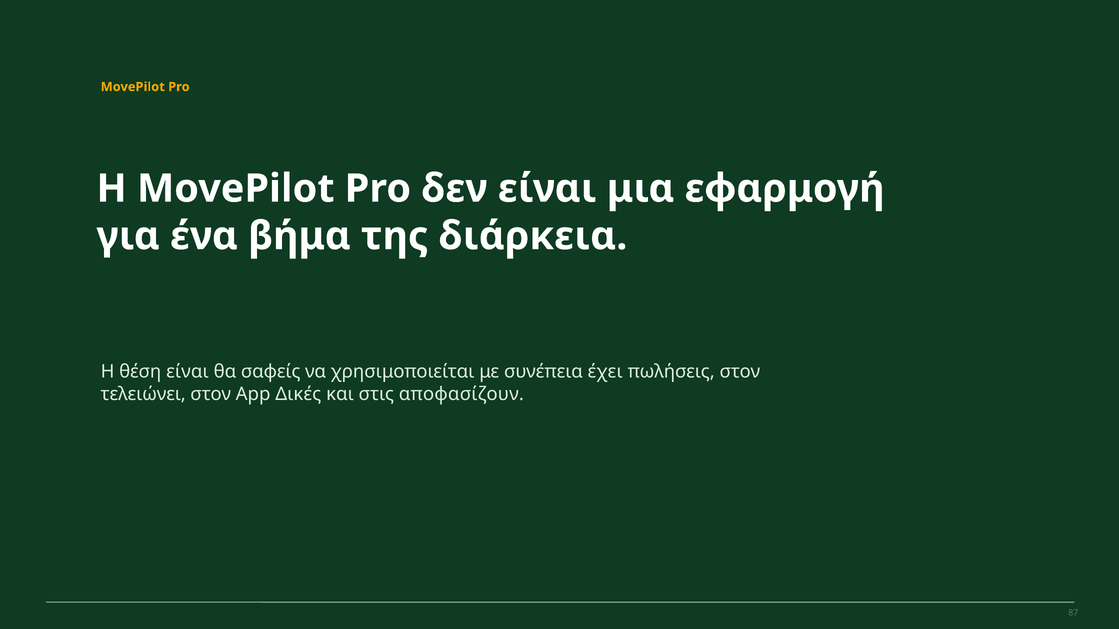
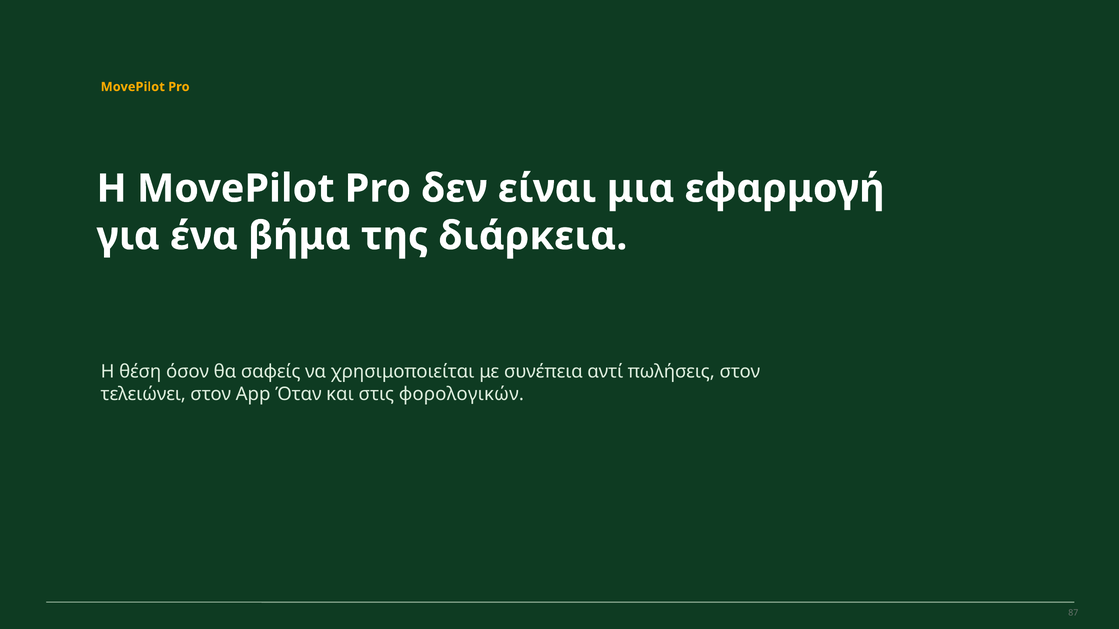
θέση είναι: είναι -> όσον
έχει: έχει -> αντί
Δικές: Δικές -> Όταν
αποφασίζουν: αποφασίζουν -> φορολογικών
